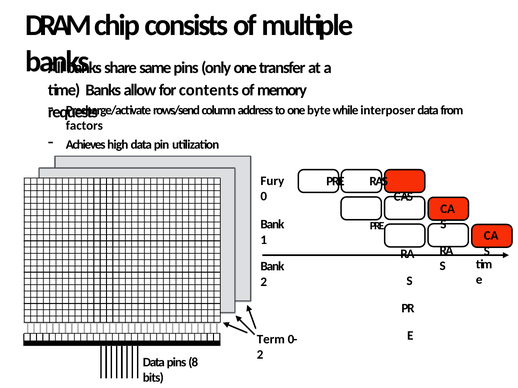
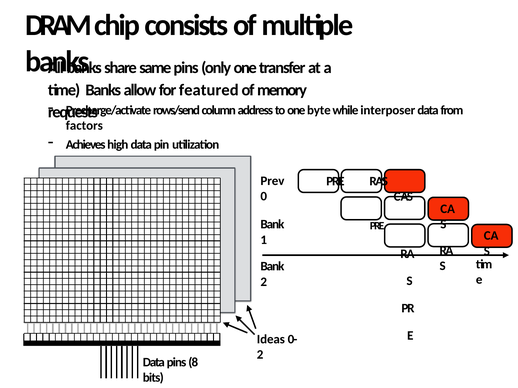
contents: contents -> featured
Fury: Fury -> Prev
Term: Term -> Ideas
